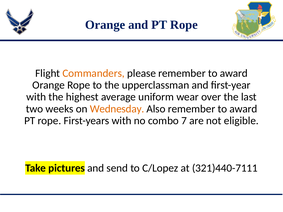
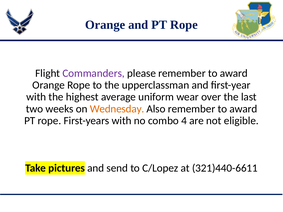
Commanders colour: orange -> purple
7: 7 -> 4
321)440-7111: 321)440-7111 -> 321)440-6611
